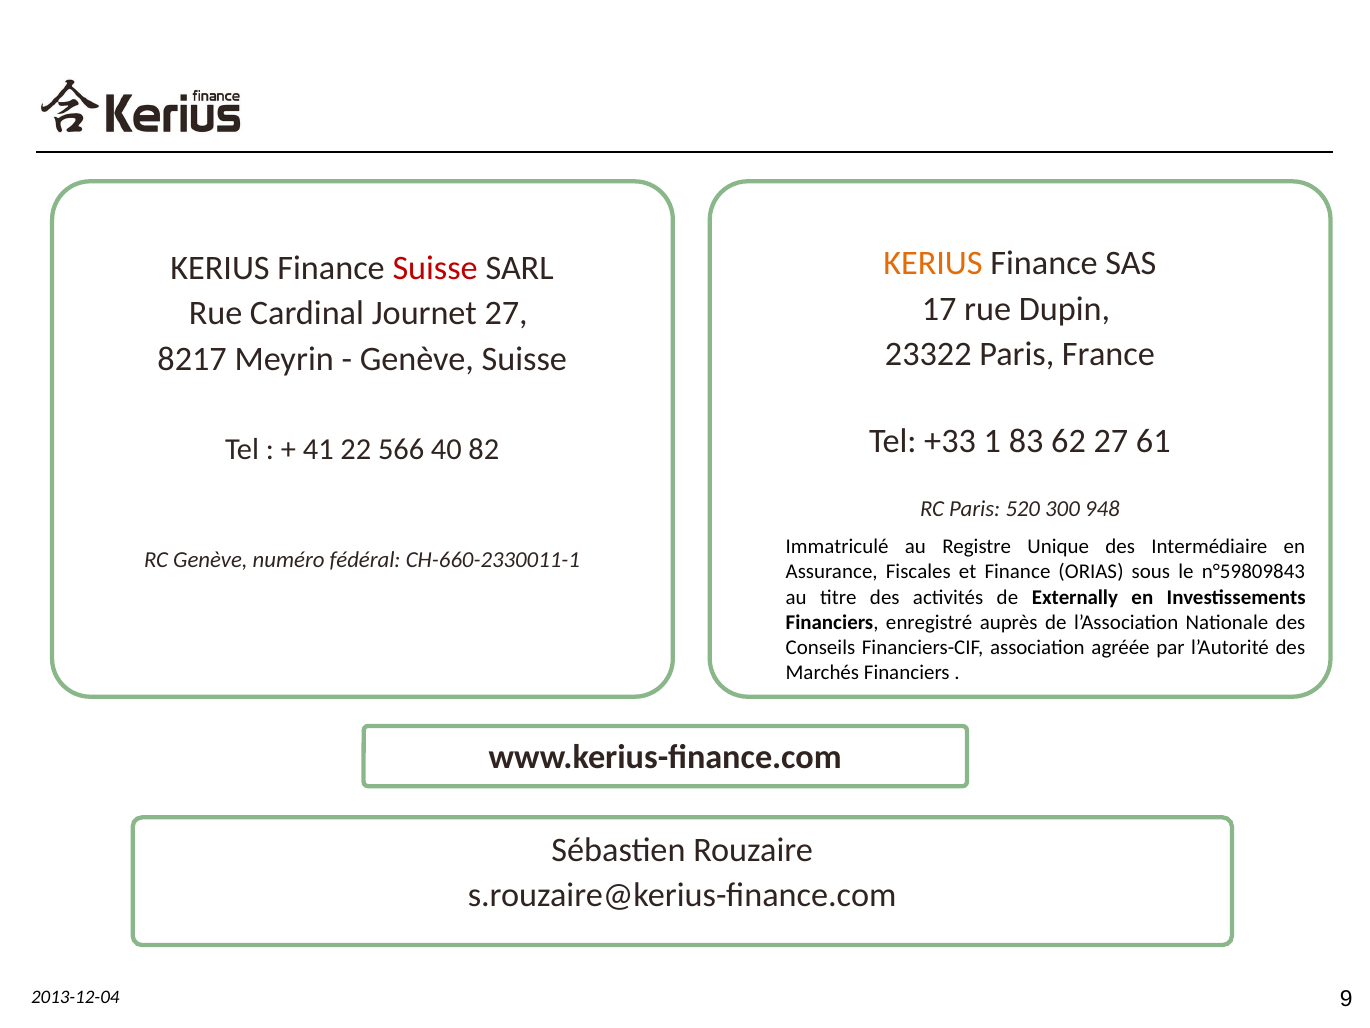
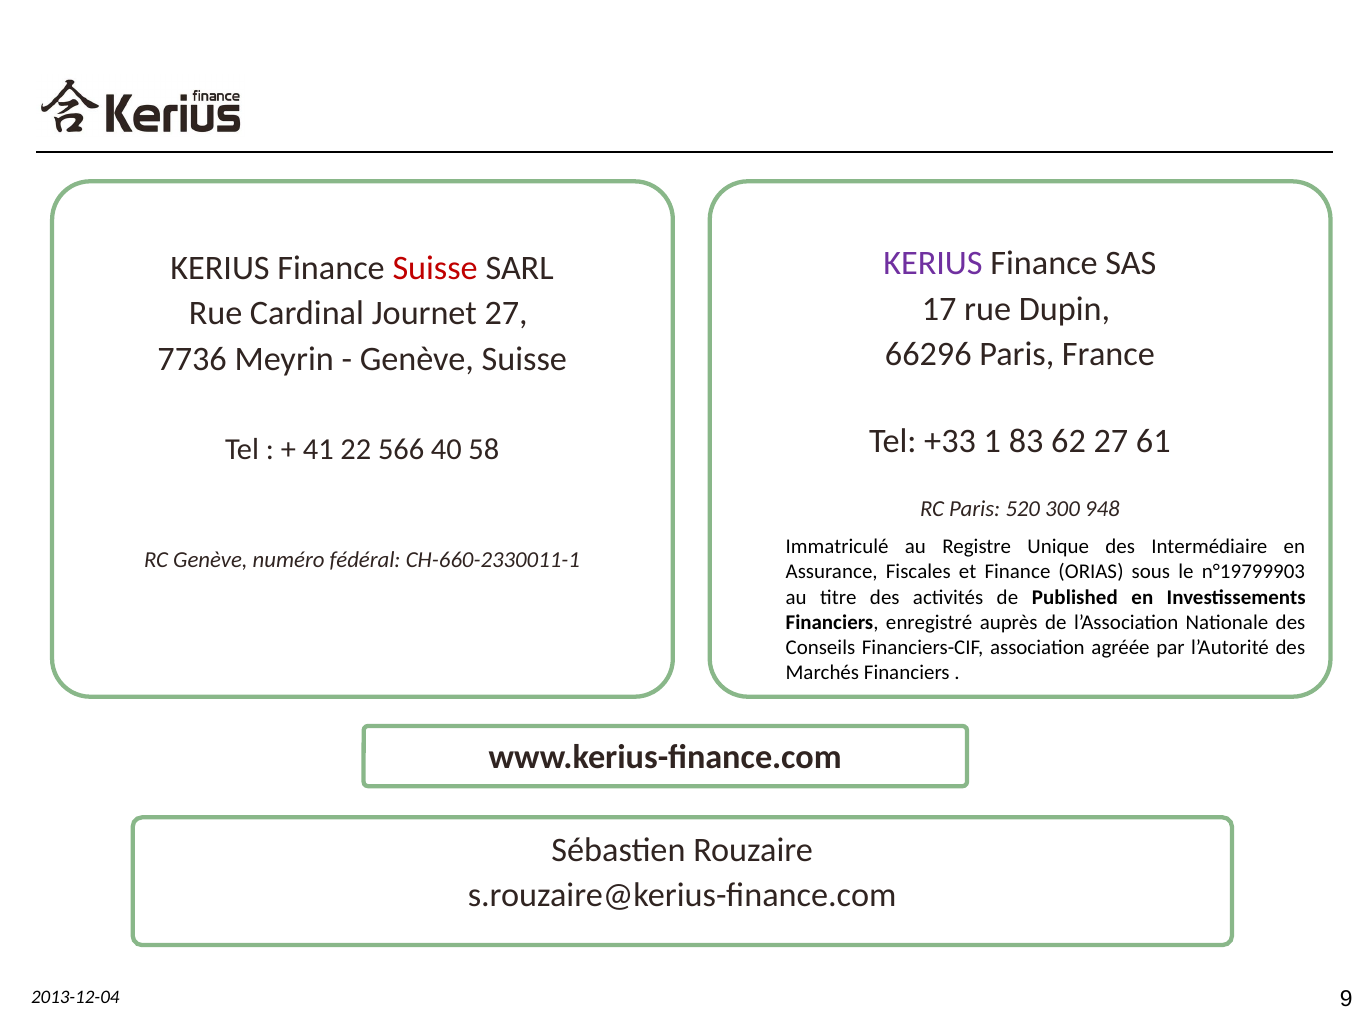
KERIUS at (933, 263) colour: orange -> purple
23322: 23322 -> 66296
8217: 8217 -> 7736
82: 82 -> 58
n°59809843: n°59809843 -> n°19799903
Externally: Externally -> Published
